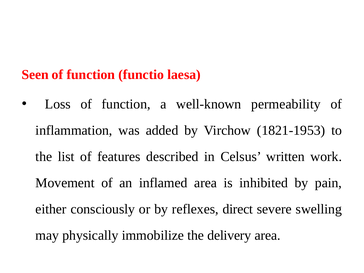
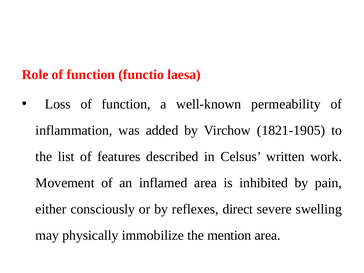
Seen: Seen -> Role
1821-1953: 1821-1953 -> 1821-1905
delivery: delivery -> mention
